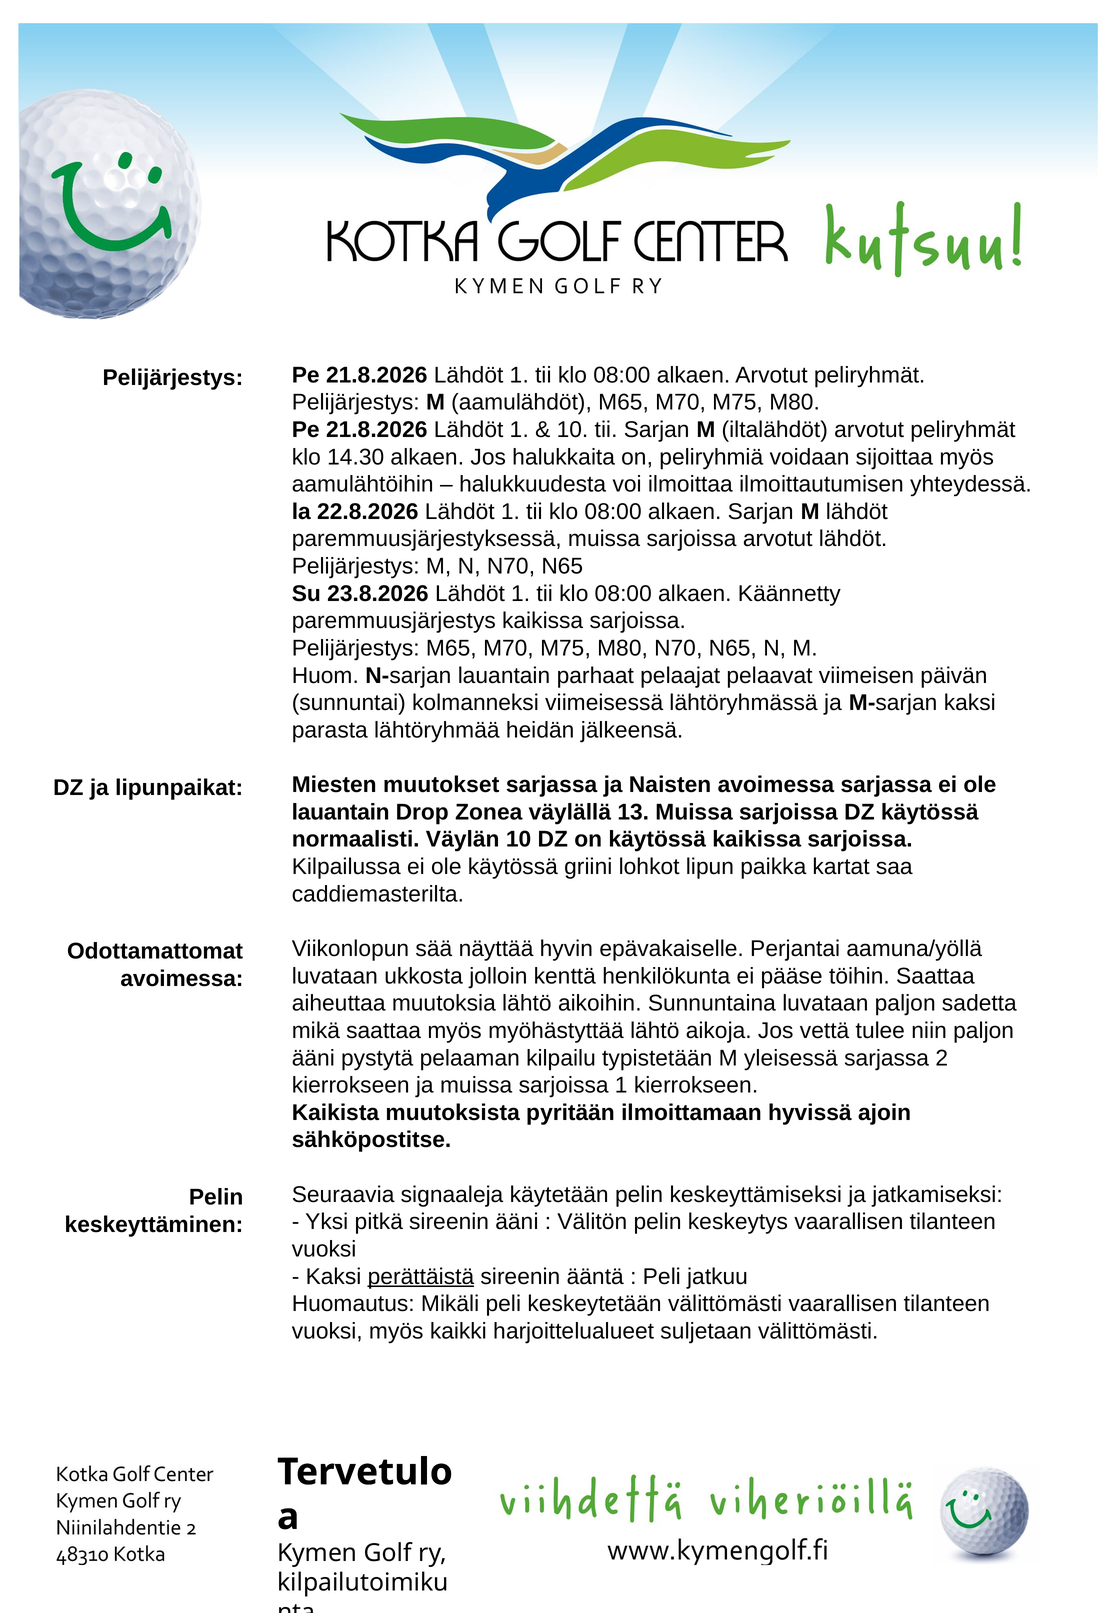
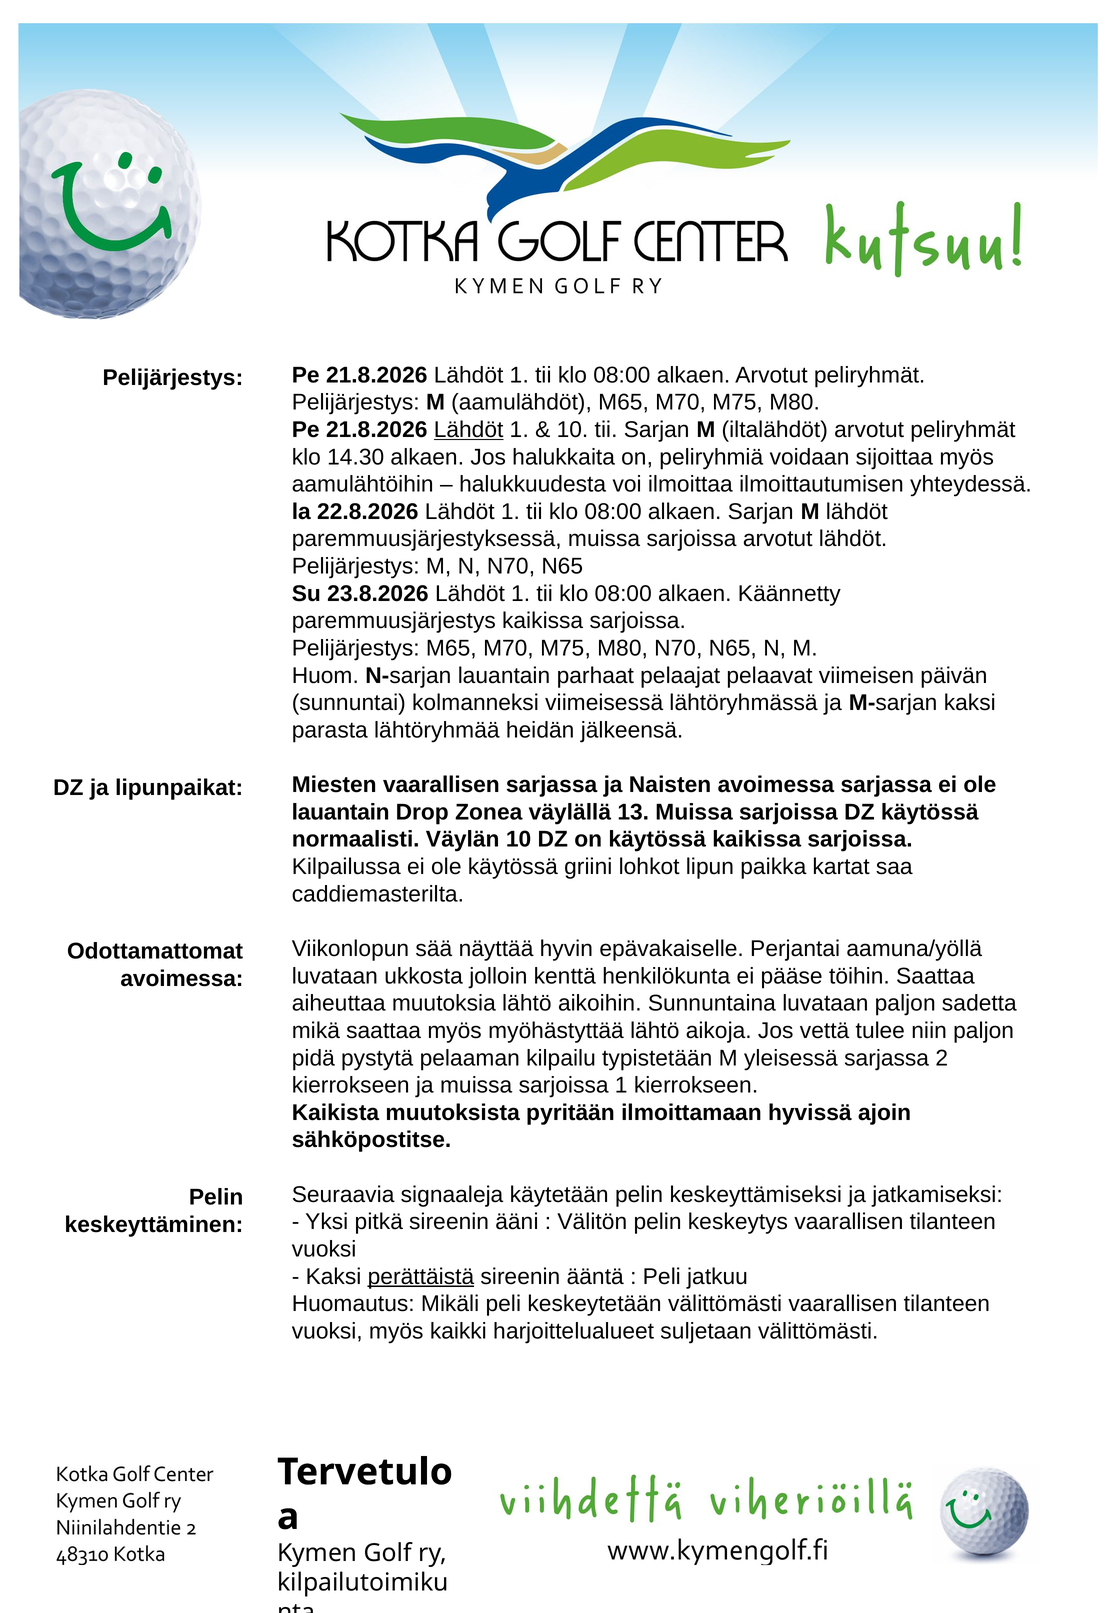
Lähdöt at (469, 430) underline: none -> present
Miesten muutokset: muutokset -> vaarallisen
ääni at (313, 1058): ääni -> pidä
